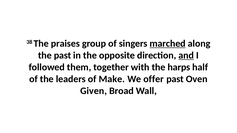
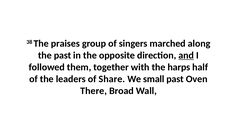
marched underline: present -> none
Make: Make -> Share
offer: offer -> small
Given: Given -> There
